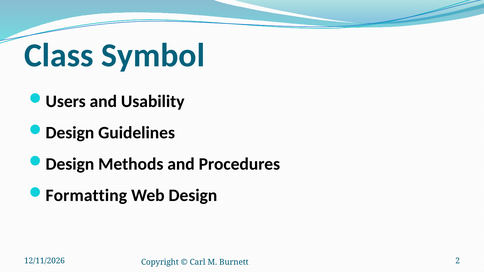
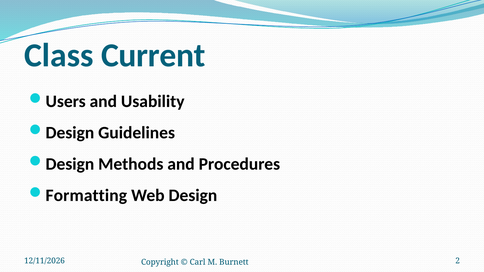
Symbol: Symbol -> Current
